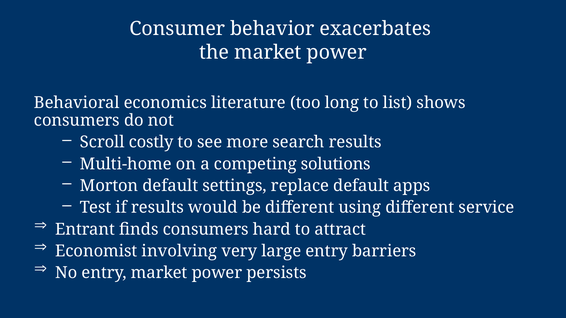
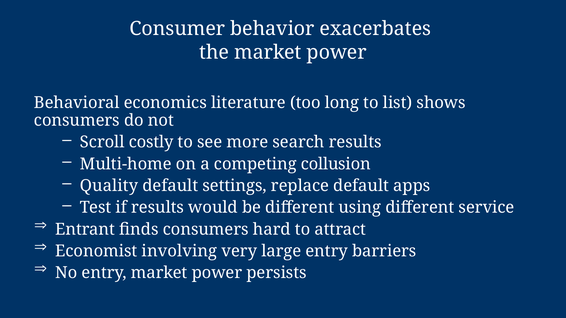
solutions: solutions -> collusion
Morton: Morton -> Quality
